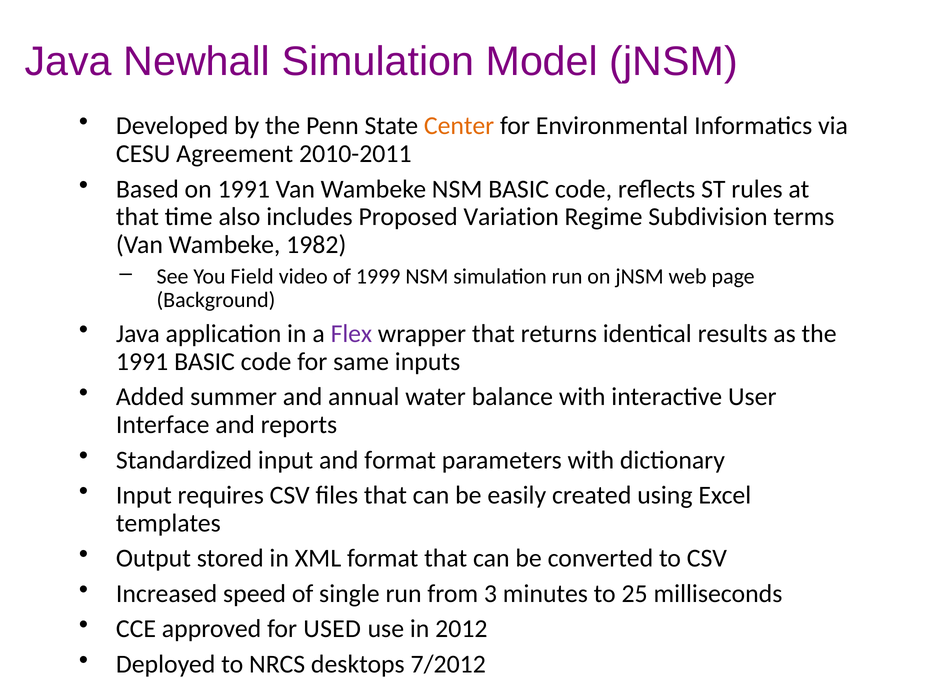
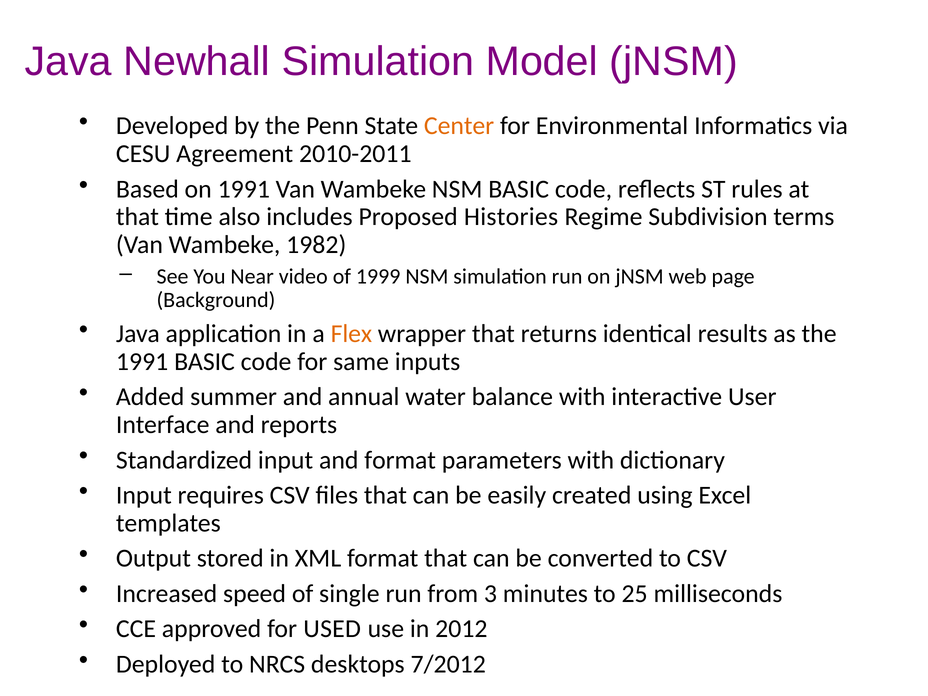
Variation: Variation -> Histories
Field: Field -> Near
Flex colour: purple -> orange
